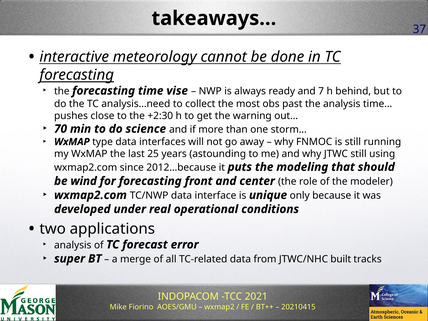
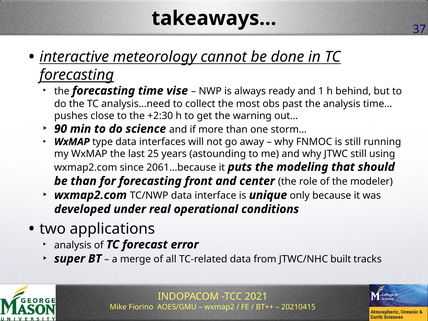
7: 7 -> 1
70: 70 -> 90
2012…because: 2012…because -> 2061…because
be wind: wind -> than
